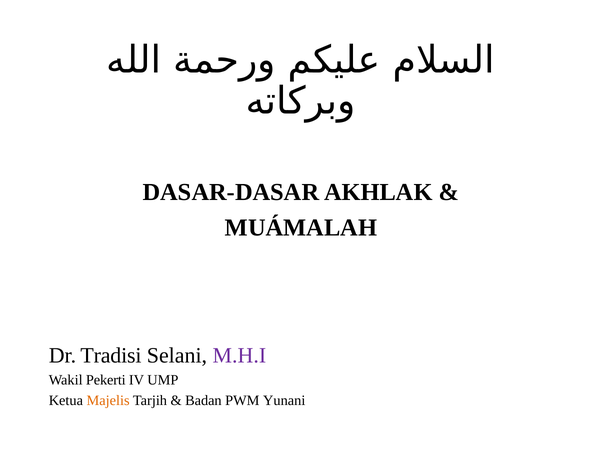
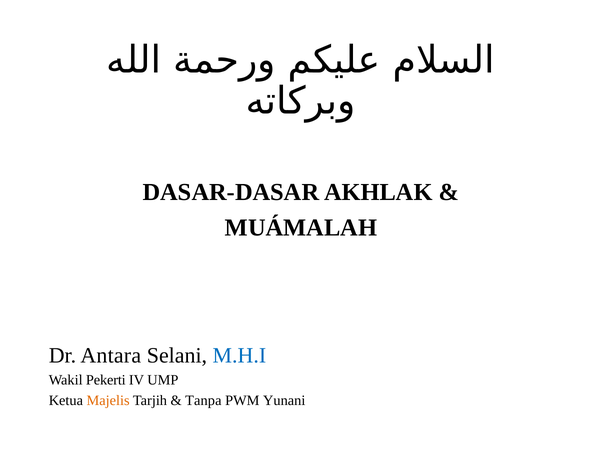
Tradisi: Tradisi -> Antara
M.H.I colour: purple -> blue
Badan: Badan -> Tanpa
